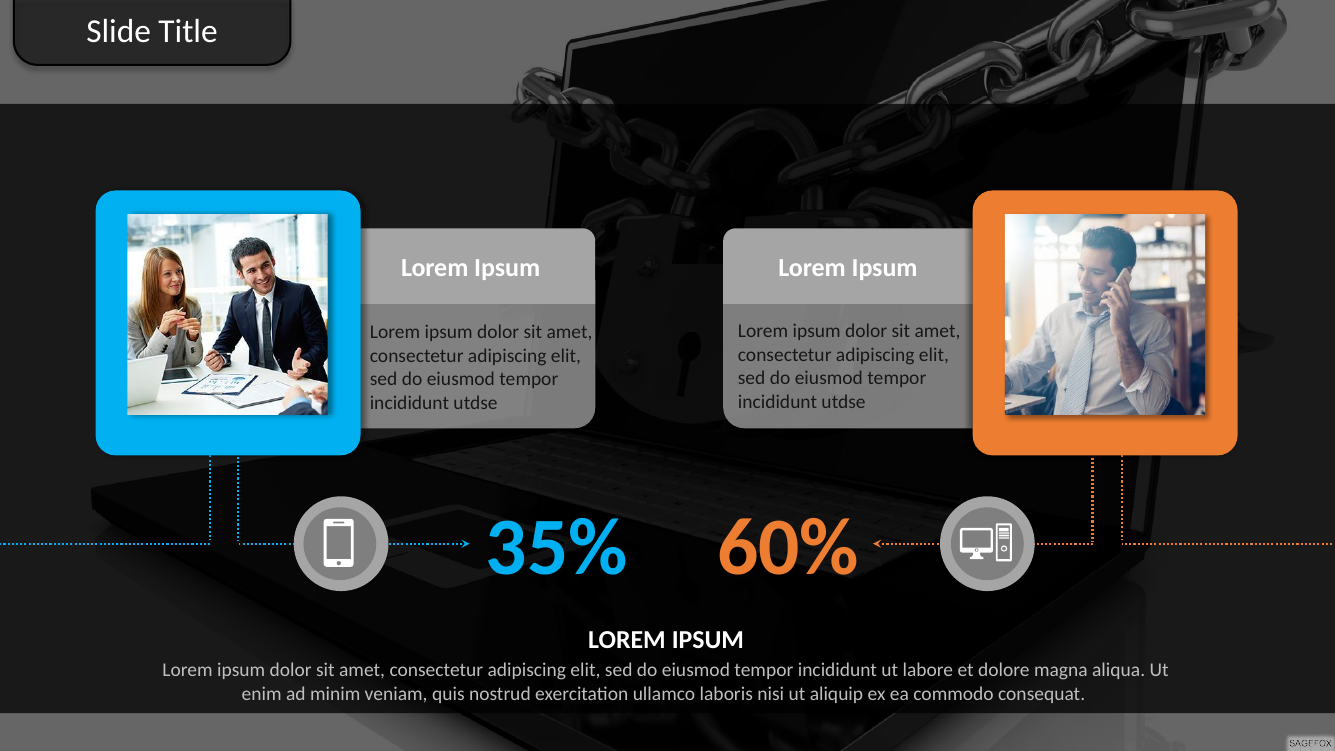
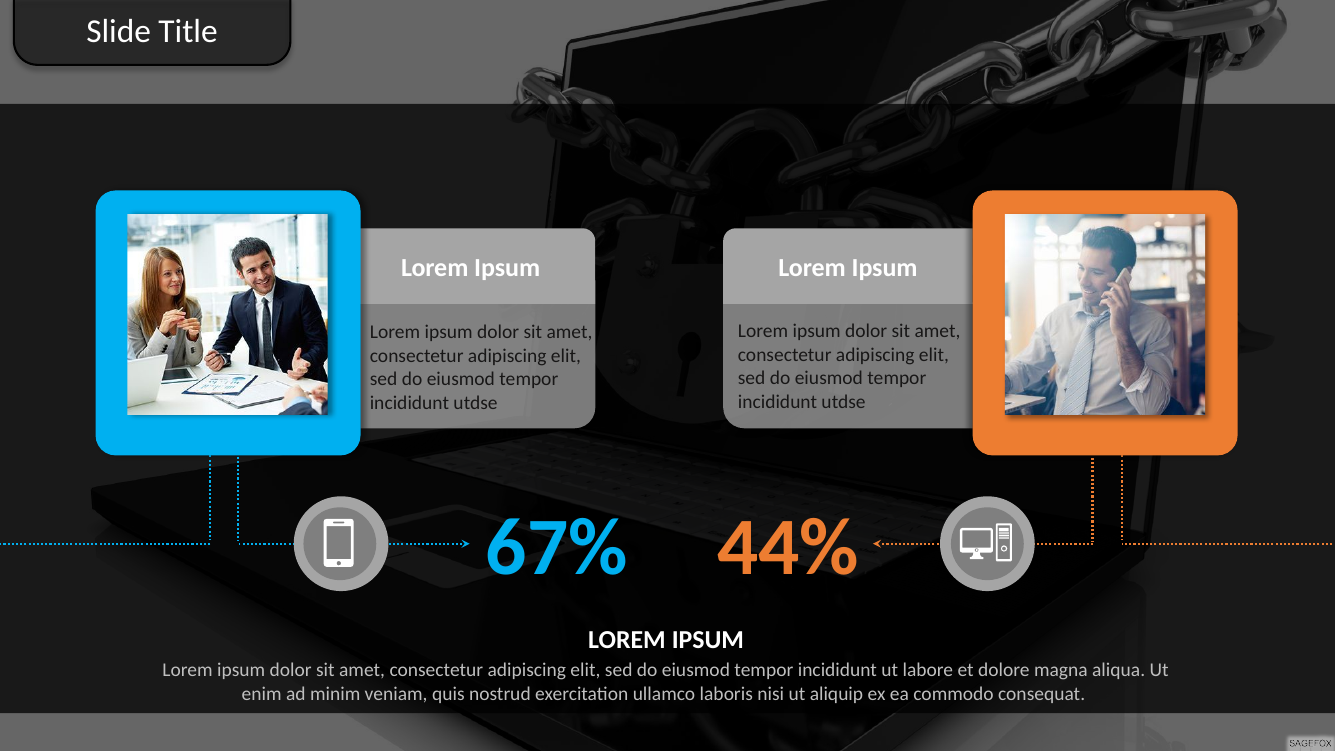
35%: 35% -> 67%
60%: 60% -> 44%
